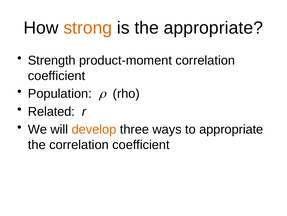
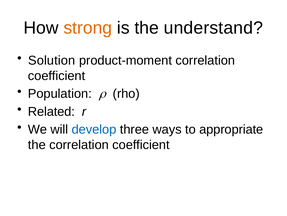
the appropriate: appropriate -> understand
Strength: Strength -> Solution
develop colour: orange -> blue
